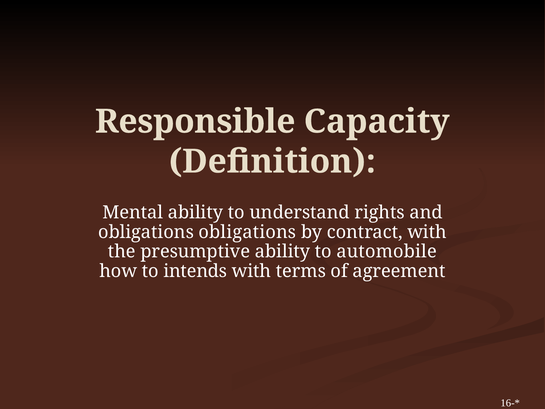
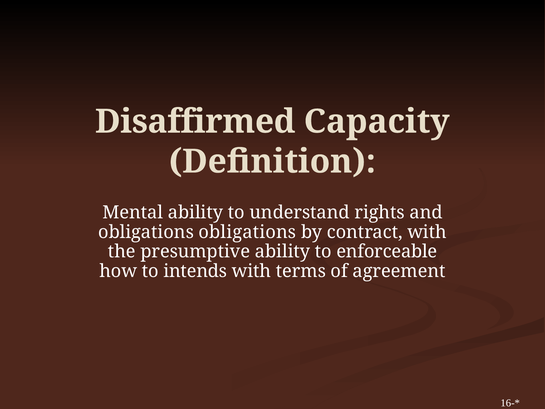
Responsible: Responsible -> Disaffirmed
automobile: automobile -> enforceable
